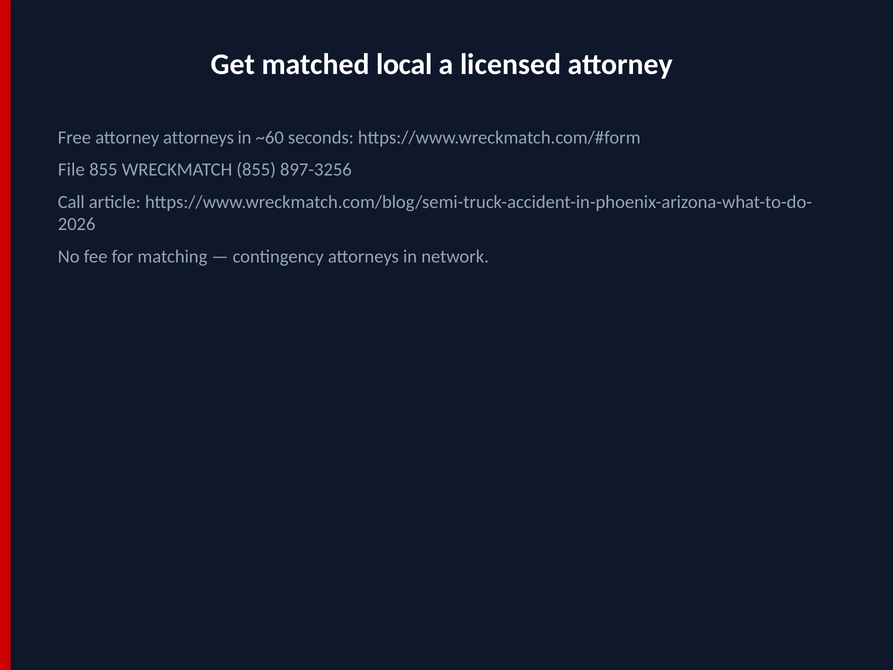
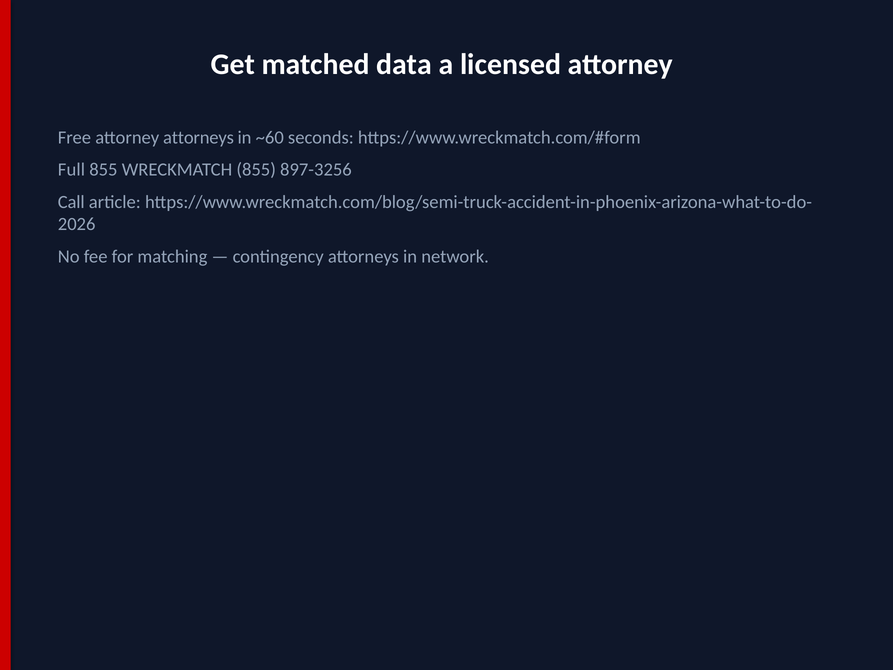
local: local -> data
File: File -> Full
